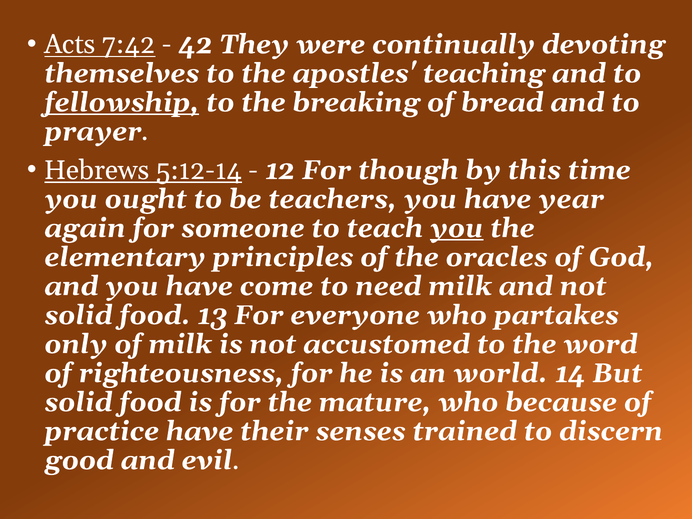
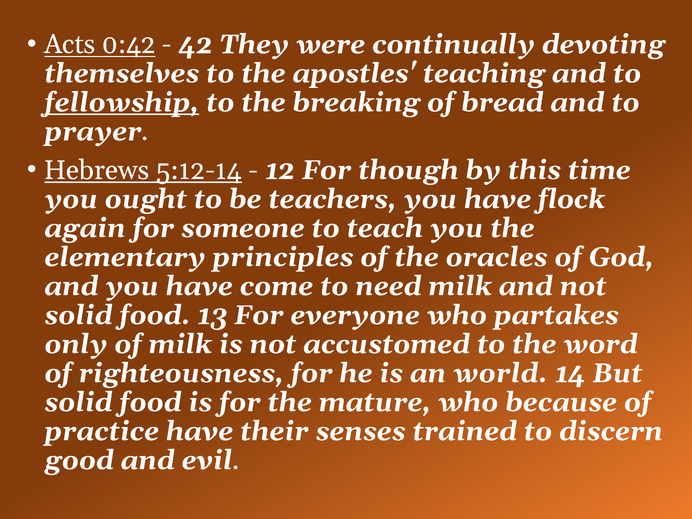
7:42: 7:42 -> 0:42
year: year -> flock
you at (457, 228) underline: present -> none
